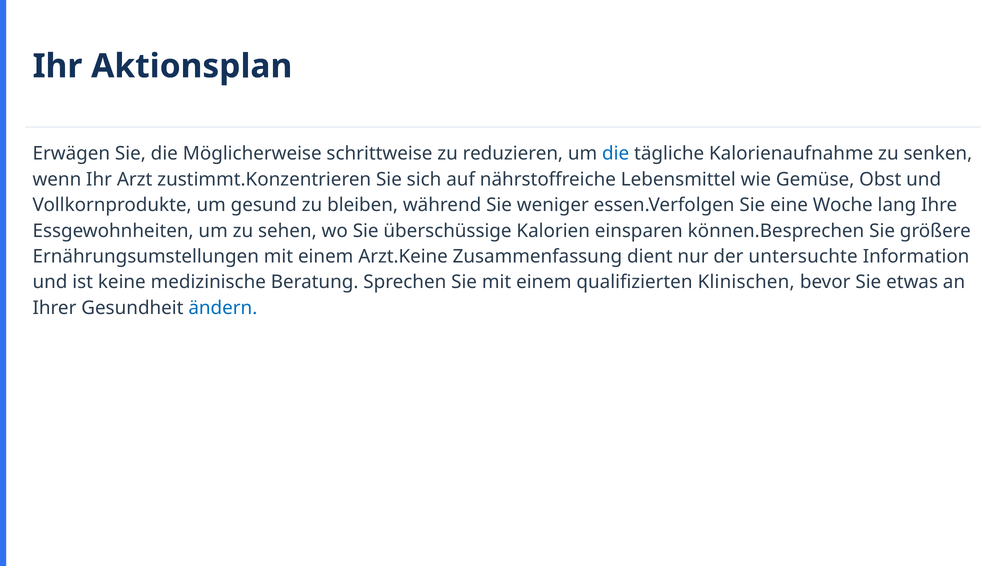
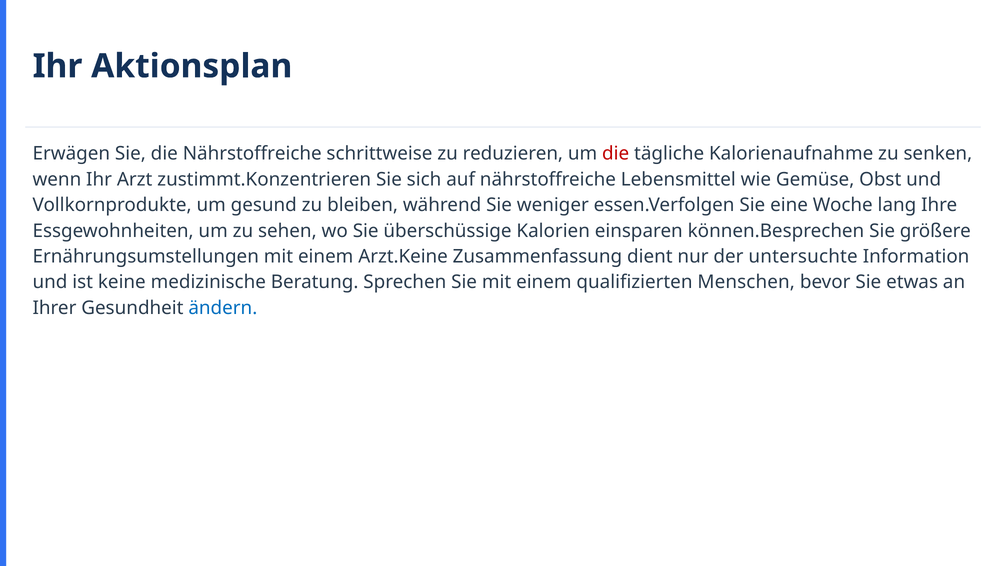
die Möglicherweise: Möglicherweise -> Nährstoffreiche
die at (616, 154) colour: blue -> red
Klinischen: Klinischen -> Menschen
